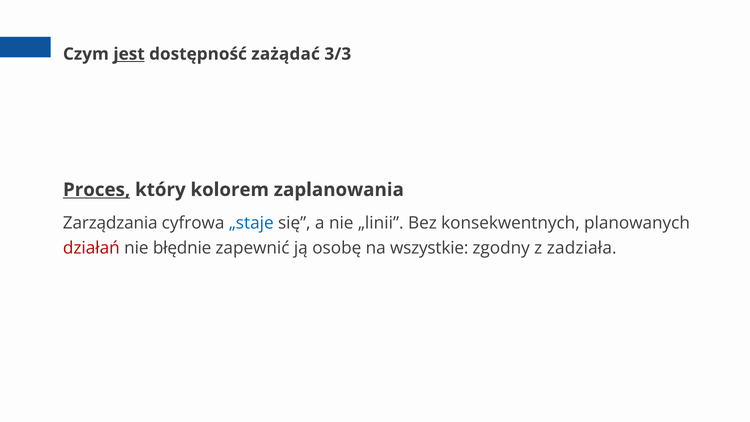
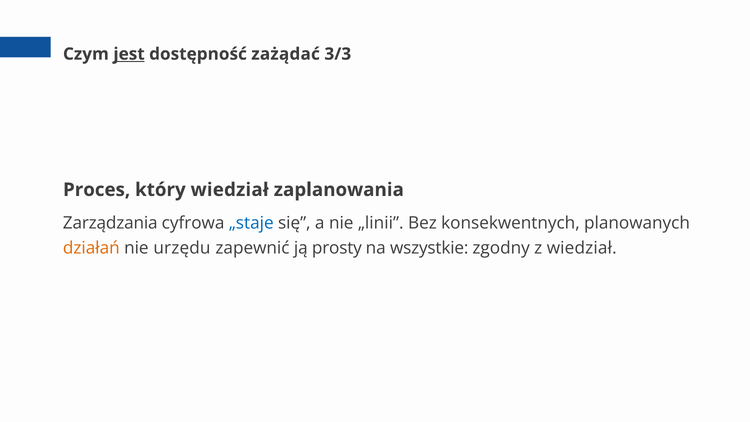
Proces underline: present -> none
który kolorem: kolorem -> wiedział
działań colour: red -> orange
błędnie: błędnie -> urzędu
osobę: osobę -> prosty
z zadziała: zadziała -> wiedział
